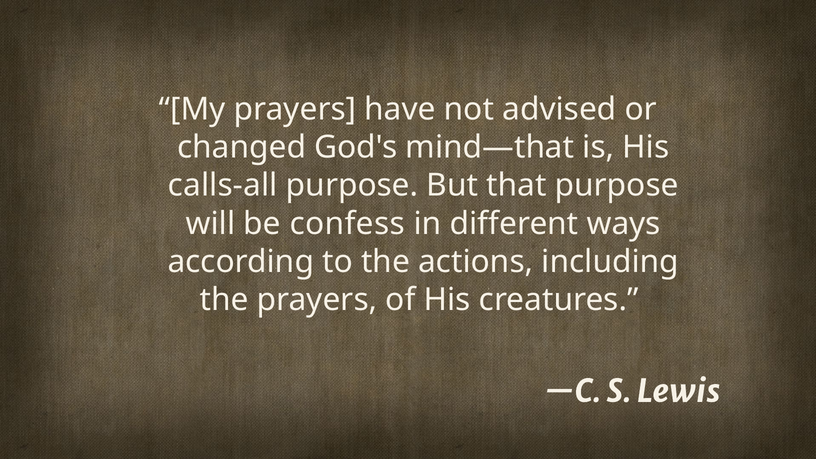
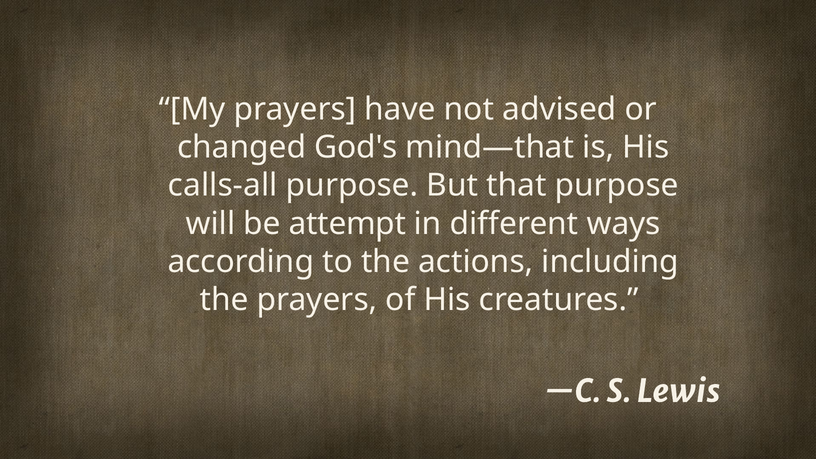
confess: confess -> attempt
